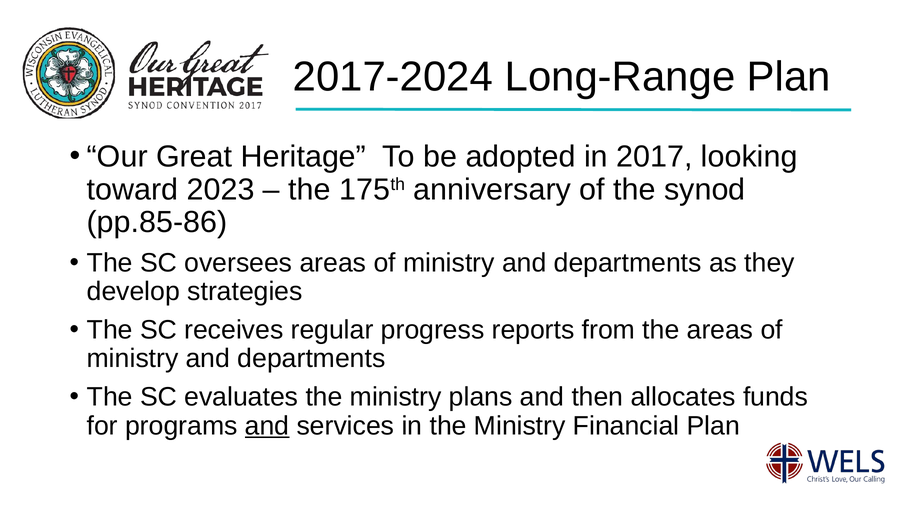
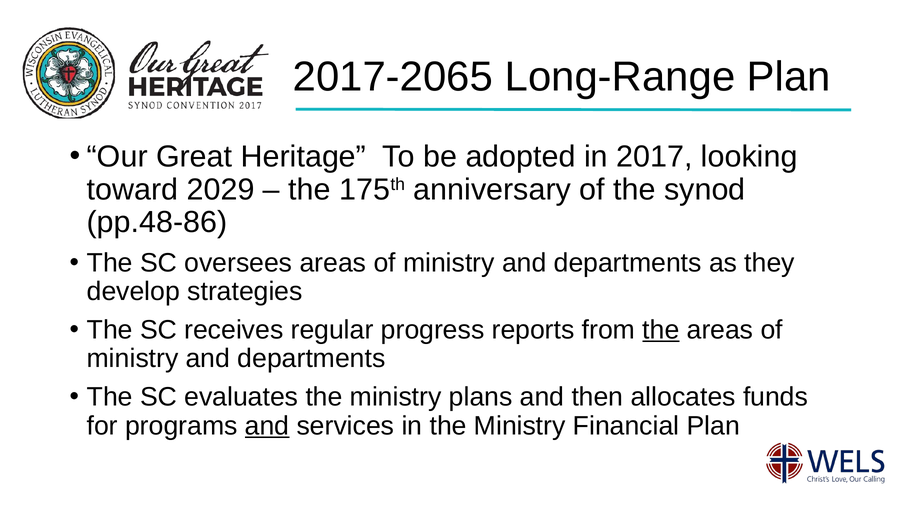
2017-2024: 2017-2024 -> 2017-2065
2023: 2023 -> 2029
pp.85-86: pp.85-86 -> pp.48-86
the at (661, 330) underline: none -> present
